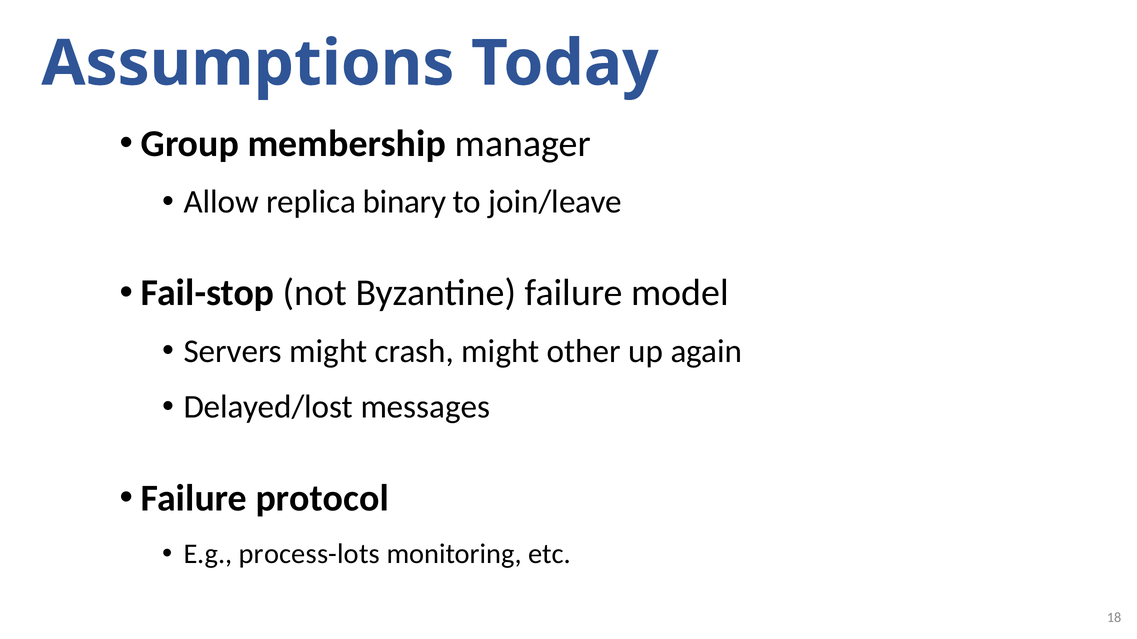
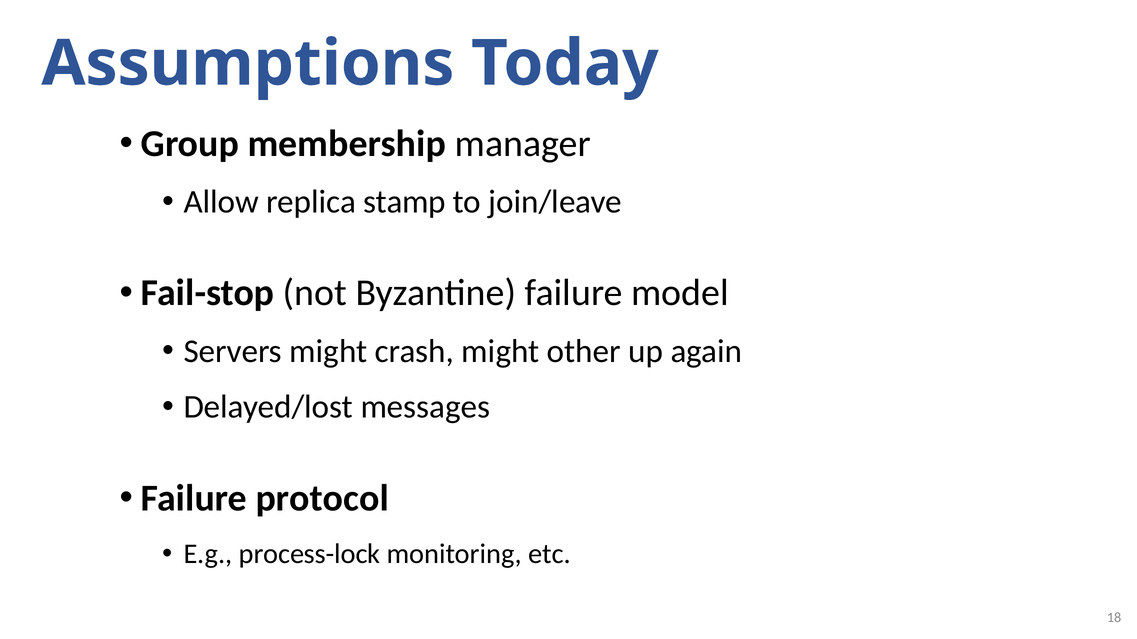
binary: binary -> stamp
process-lots: process-lots -> process-lock
